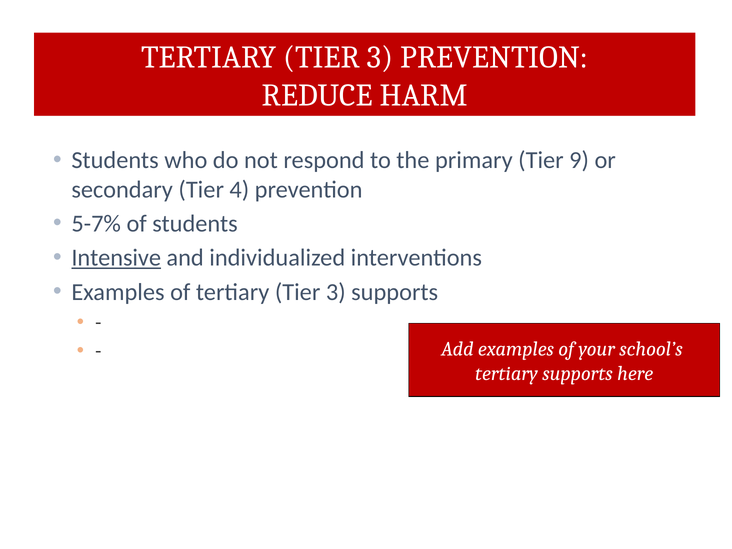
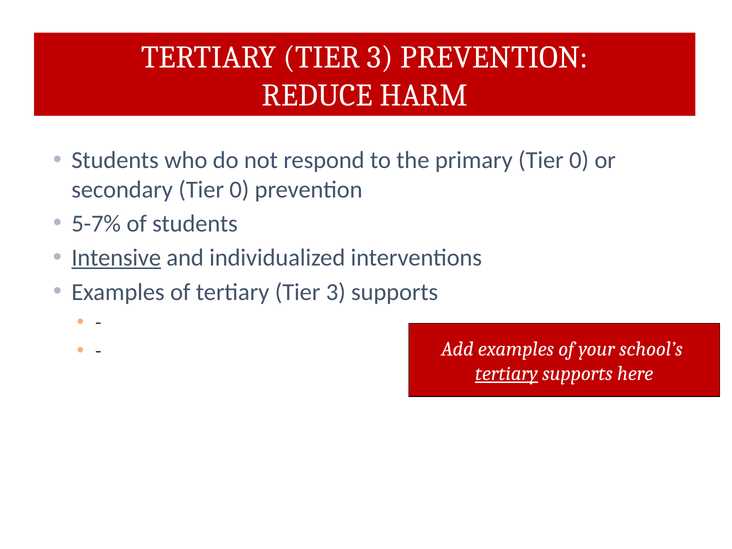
primary Tier 9: 9 -> 0
secondary Tier 4: 4 -> 0
tertiary at (506, 373) underline: none -> present
